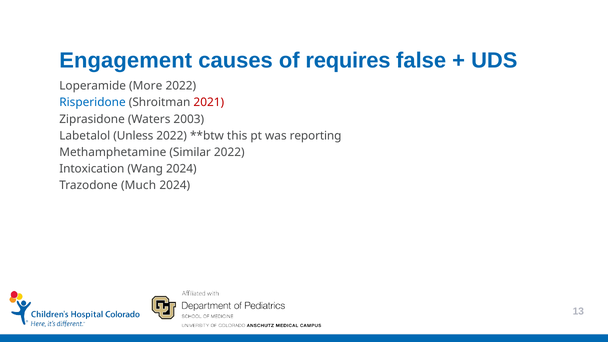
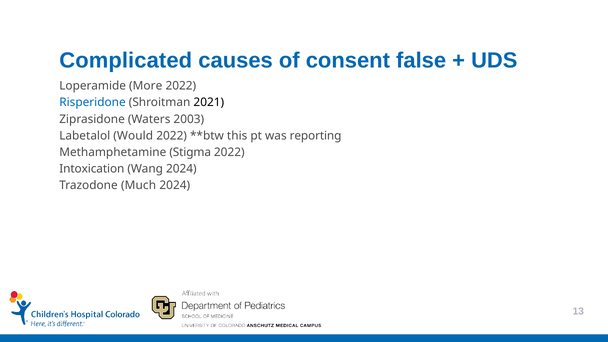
Engagement: Engagement -> Complicated
requires: requires -> consent
2021 colour: red -> black
Unless: Unless -> Would
Similar: Similar -> Stigma
